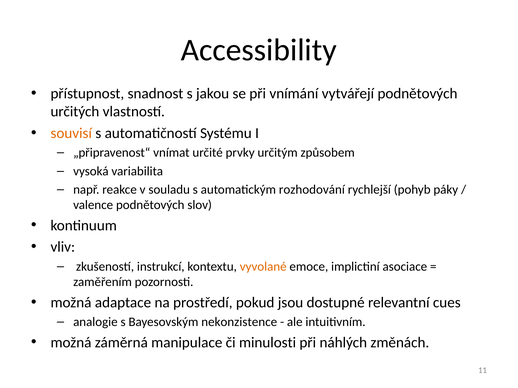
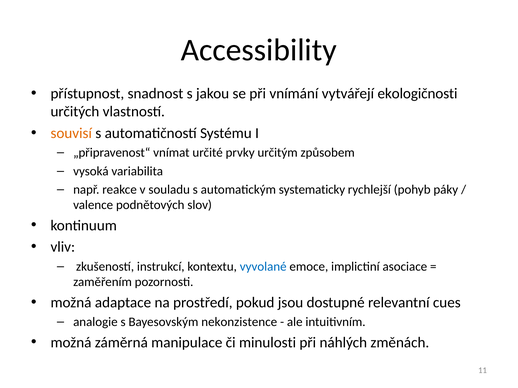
vytvářejí podnětových: podnětových -> ekologičnosti
rozhodování: rozhodování -> systematicky
vyvolané colour: orange -> blue
